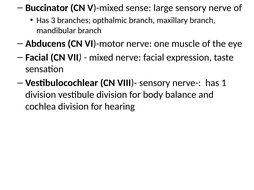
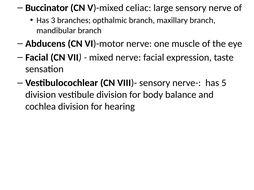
sense: sense -> celiac
1: 1 -> 5
